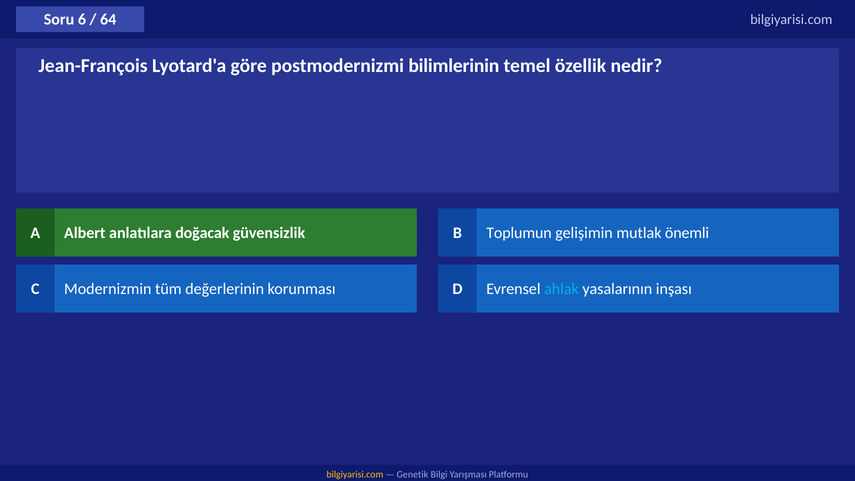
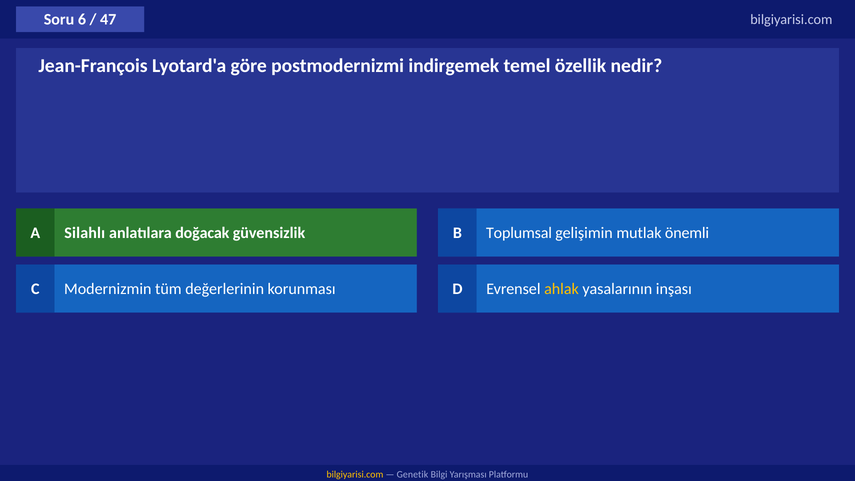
64: 64 -> 47
bilimlerinin: bilimlerinin -> indirgemek
Albert: Albert -> Silahlı
Toplumun: Toplumun -> Toplumsal
ahlak colour: light blue -> yellow
